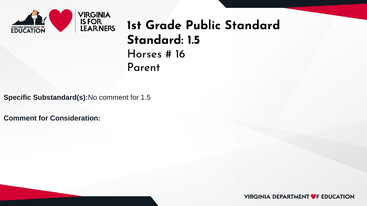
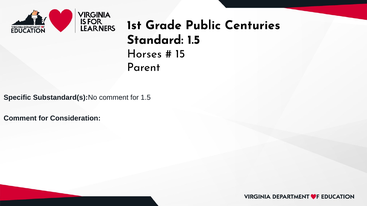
Public Standard: Standard -> Centuries
16: 16 -> 15
